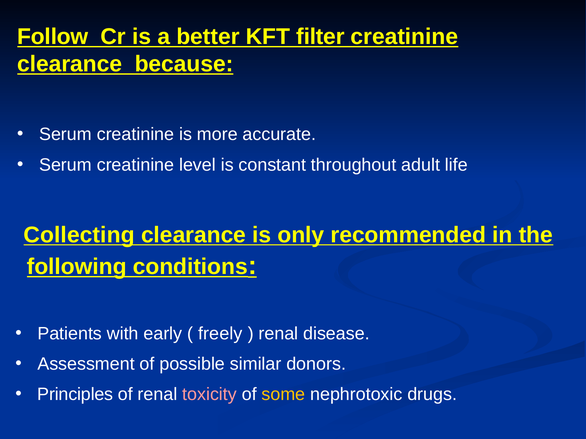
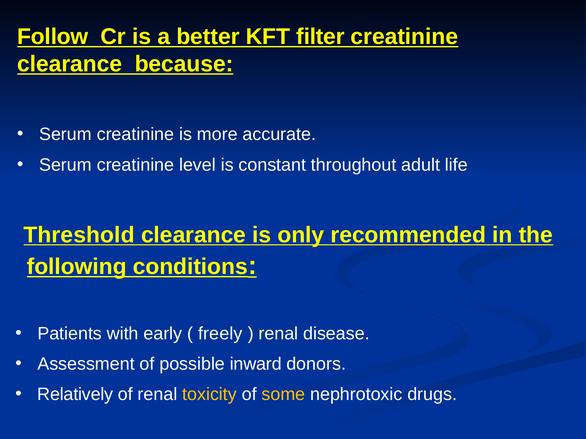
Collecting: Collecting -> Threshold
similar: similar -> inward
Principles: Principles -> Relatively
toxicity colour: pink -> yellow
